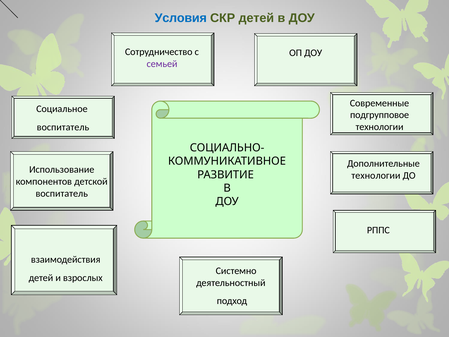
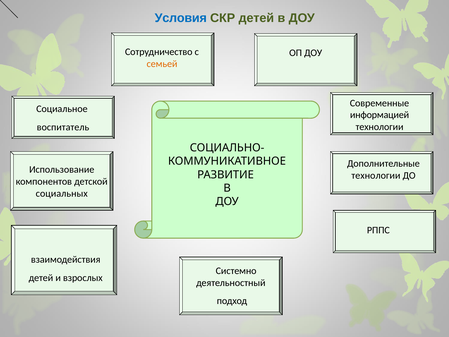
семьей colour: purple -> orange
подгрупповое: подгрупповое -> информацией
воспитатель at (62, 193): воспитатель -> социальных
